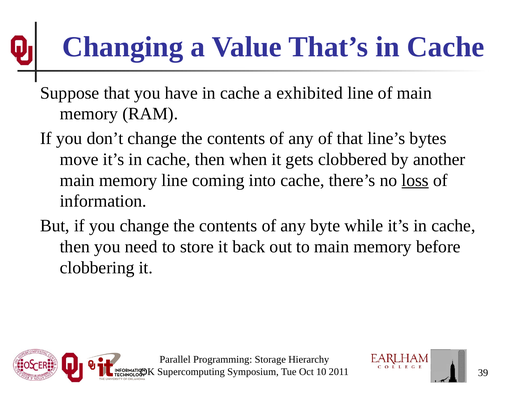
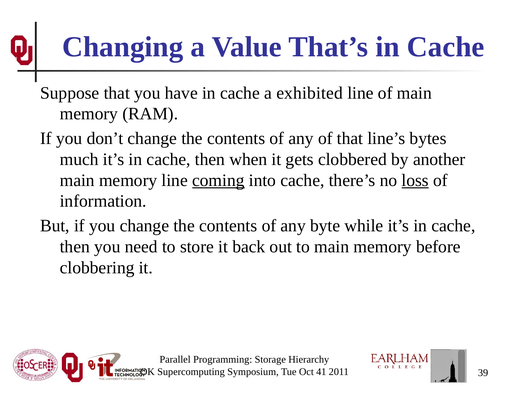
move: move -> much
coming underline: none -> present
10: 10 -> 41
